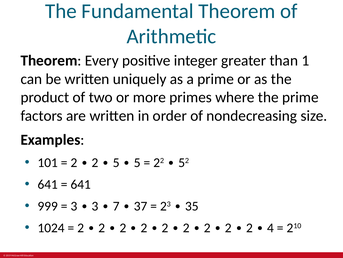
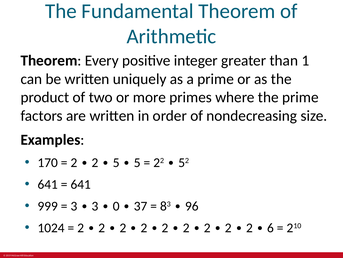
101: 101 -> 170
7: 7 -> 0
2 at (163, 206): 2 -> 8
35: 35 -> 96
4: 4 -> 6
